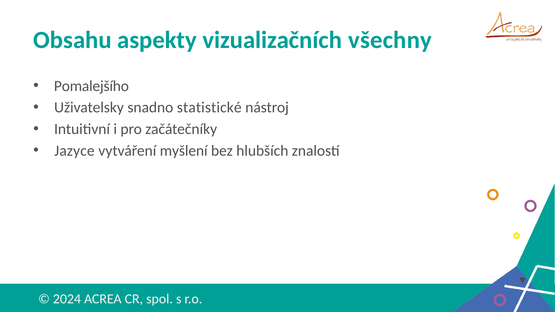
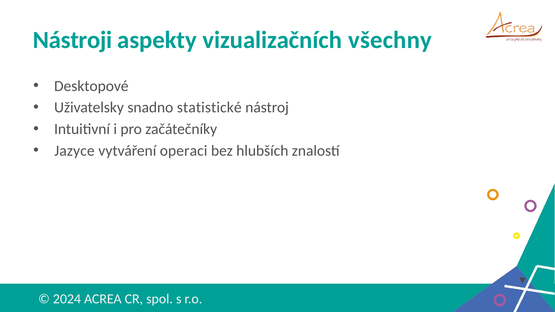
Obsahu: Obsahu -> Nástroji
Pomalejšího: Pomalejšího -> Desktopové
myšlení: myšlení -> operaci
